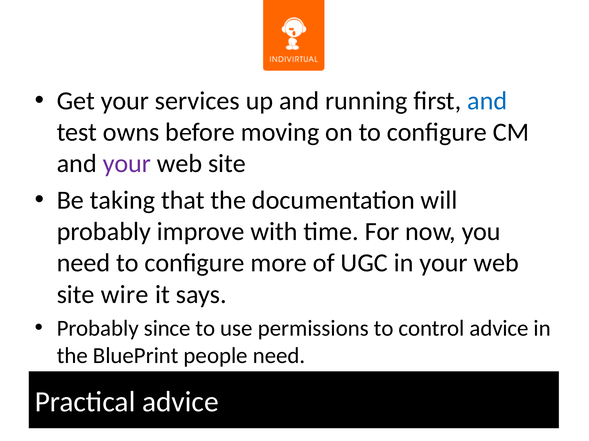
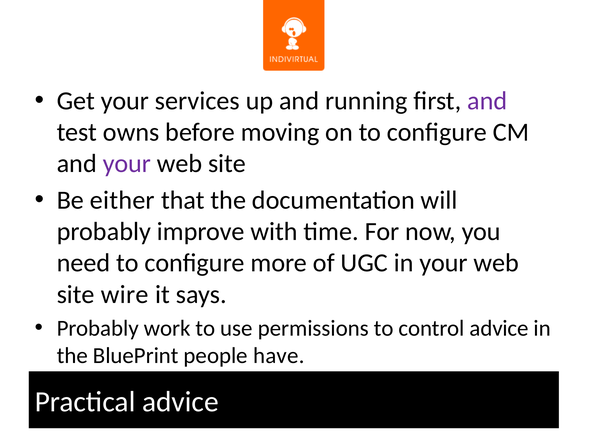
and at (487, 101) colour: blue -> purple
taking: taking -> either
since: since -> work
people need: need -> have
